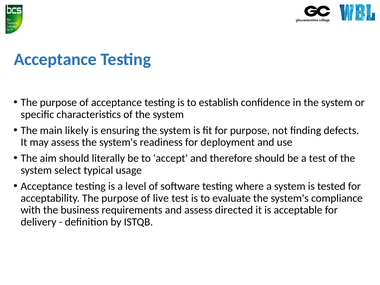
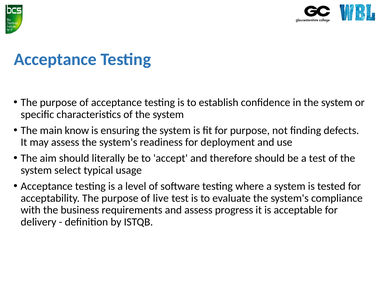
likely: likely -> know
directed: directed -> progress
